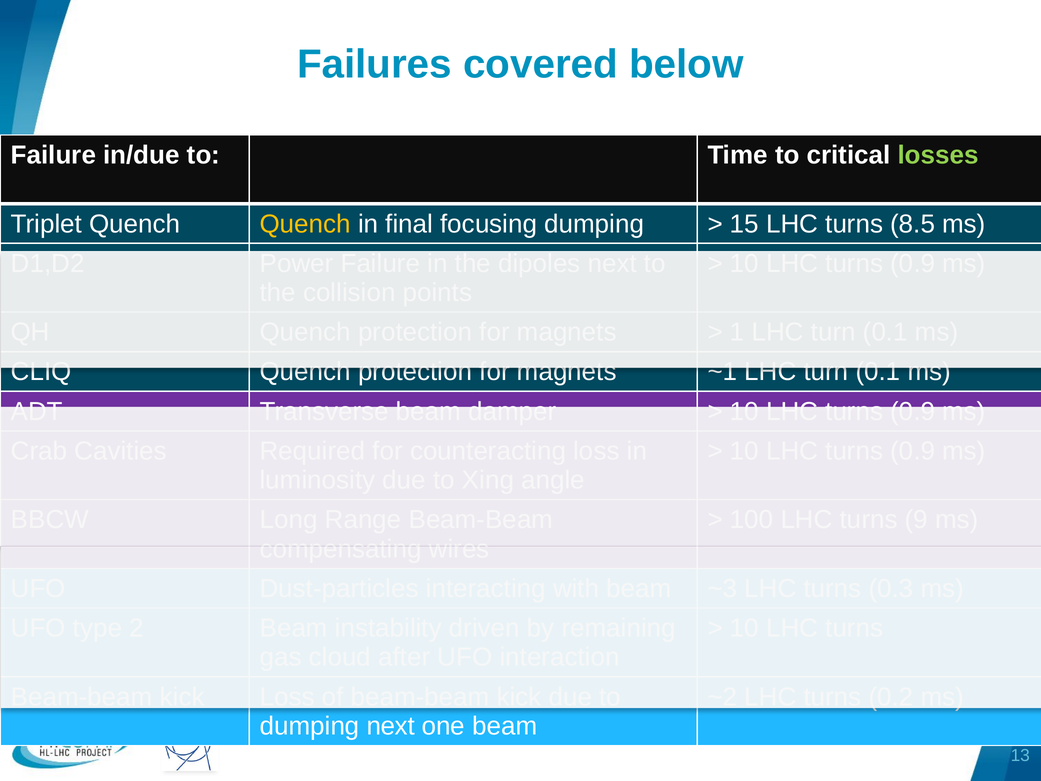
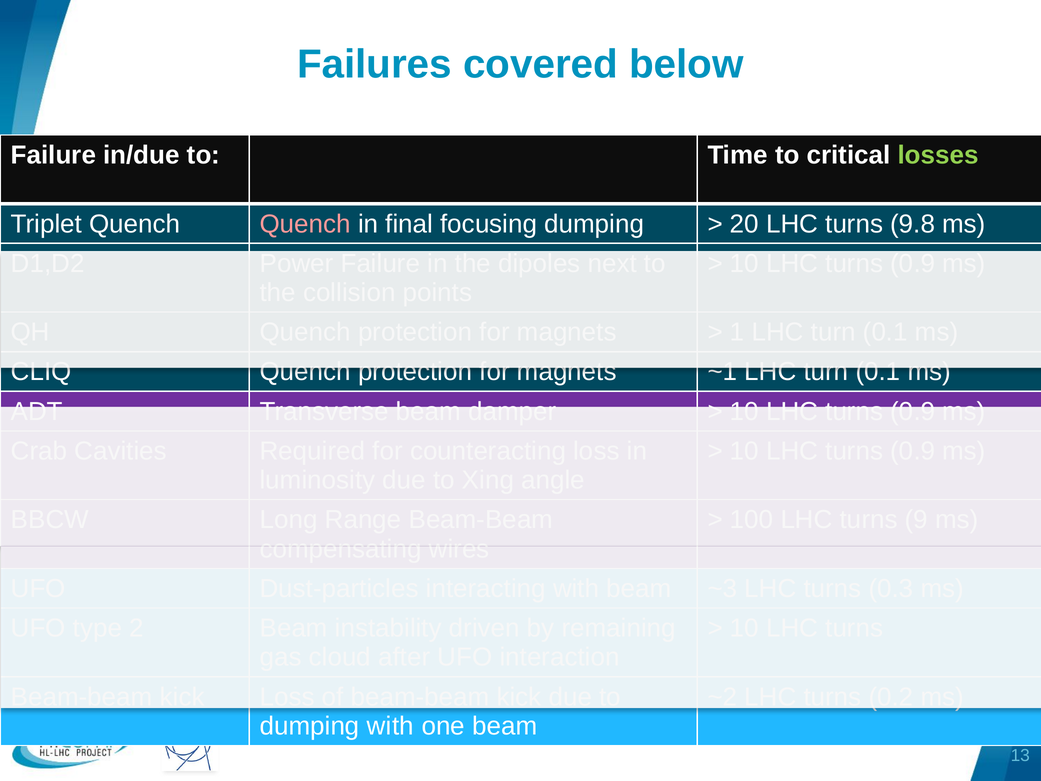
Quench at (305, 224) colour: yellow -> pink
15: 15 -> 20
8.5: 8.5 -> 9.8
dumping next: next -> with
